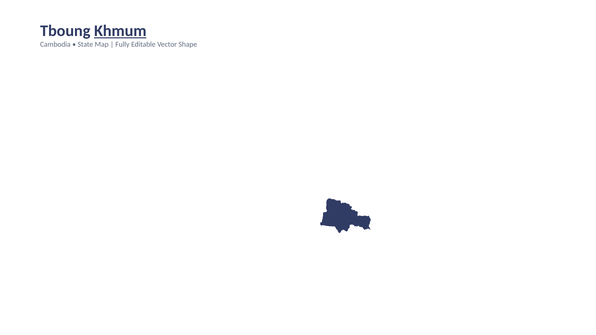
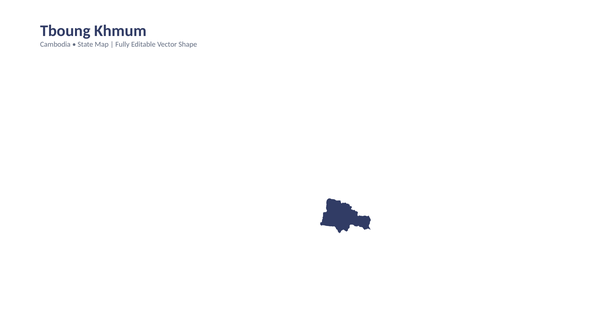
Khmum underline: present -> none
